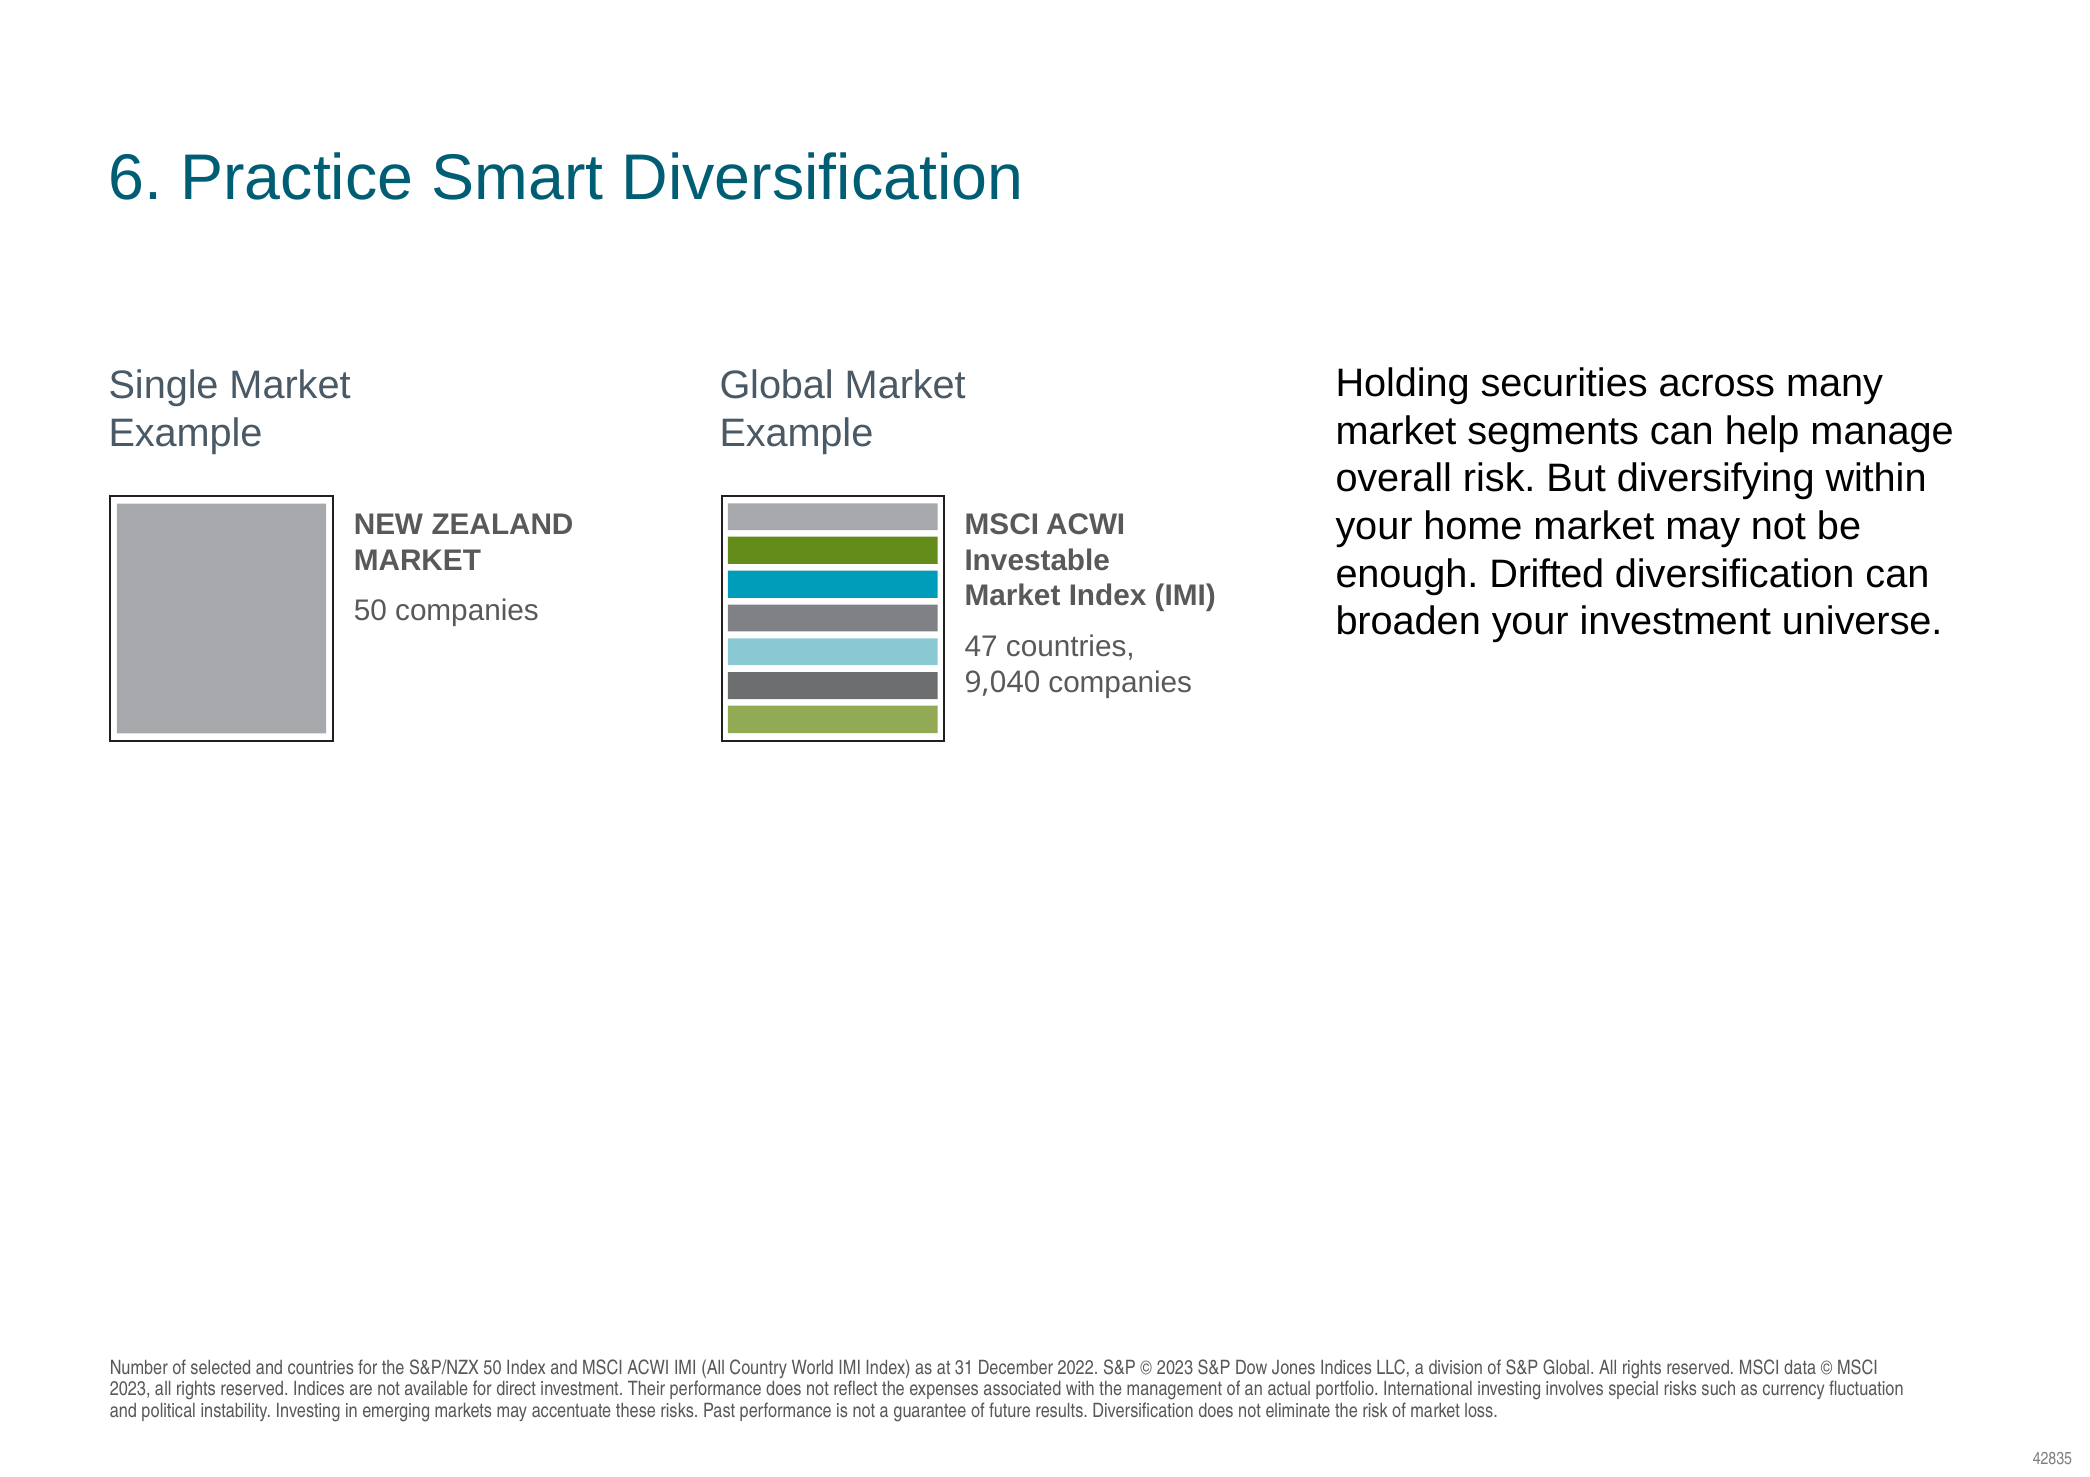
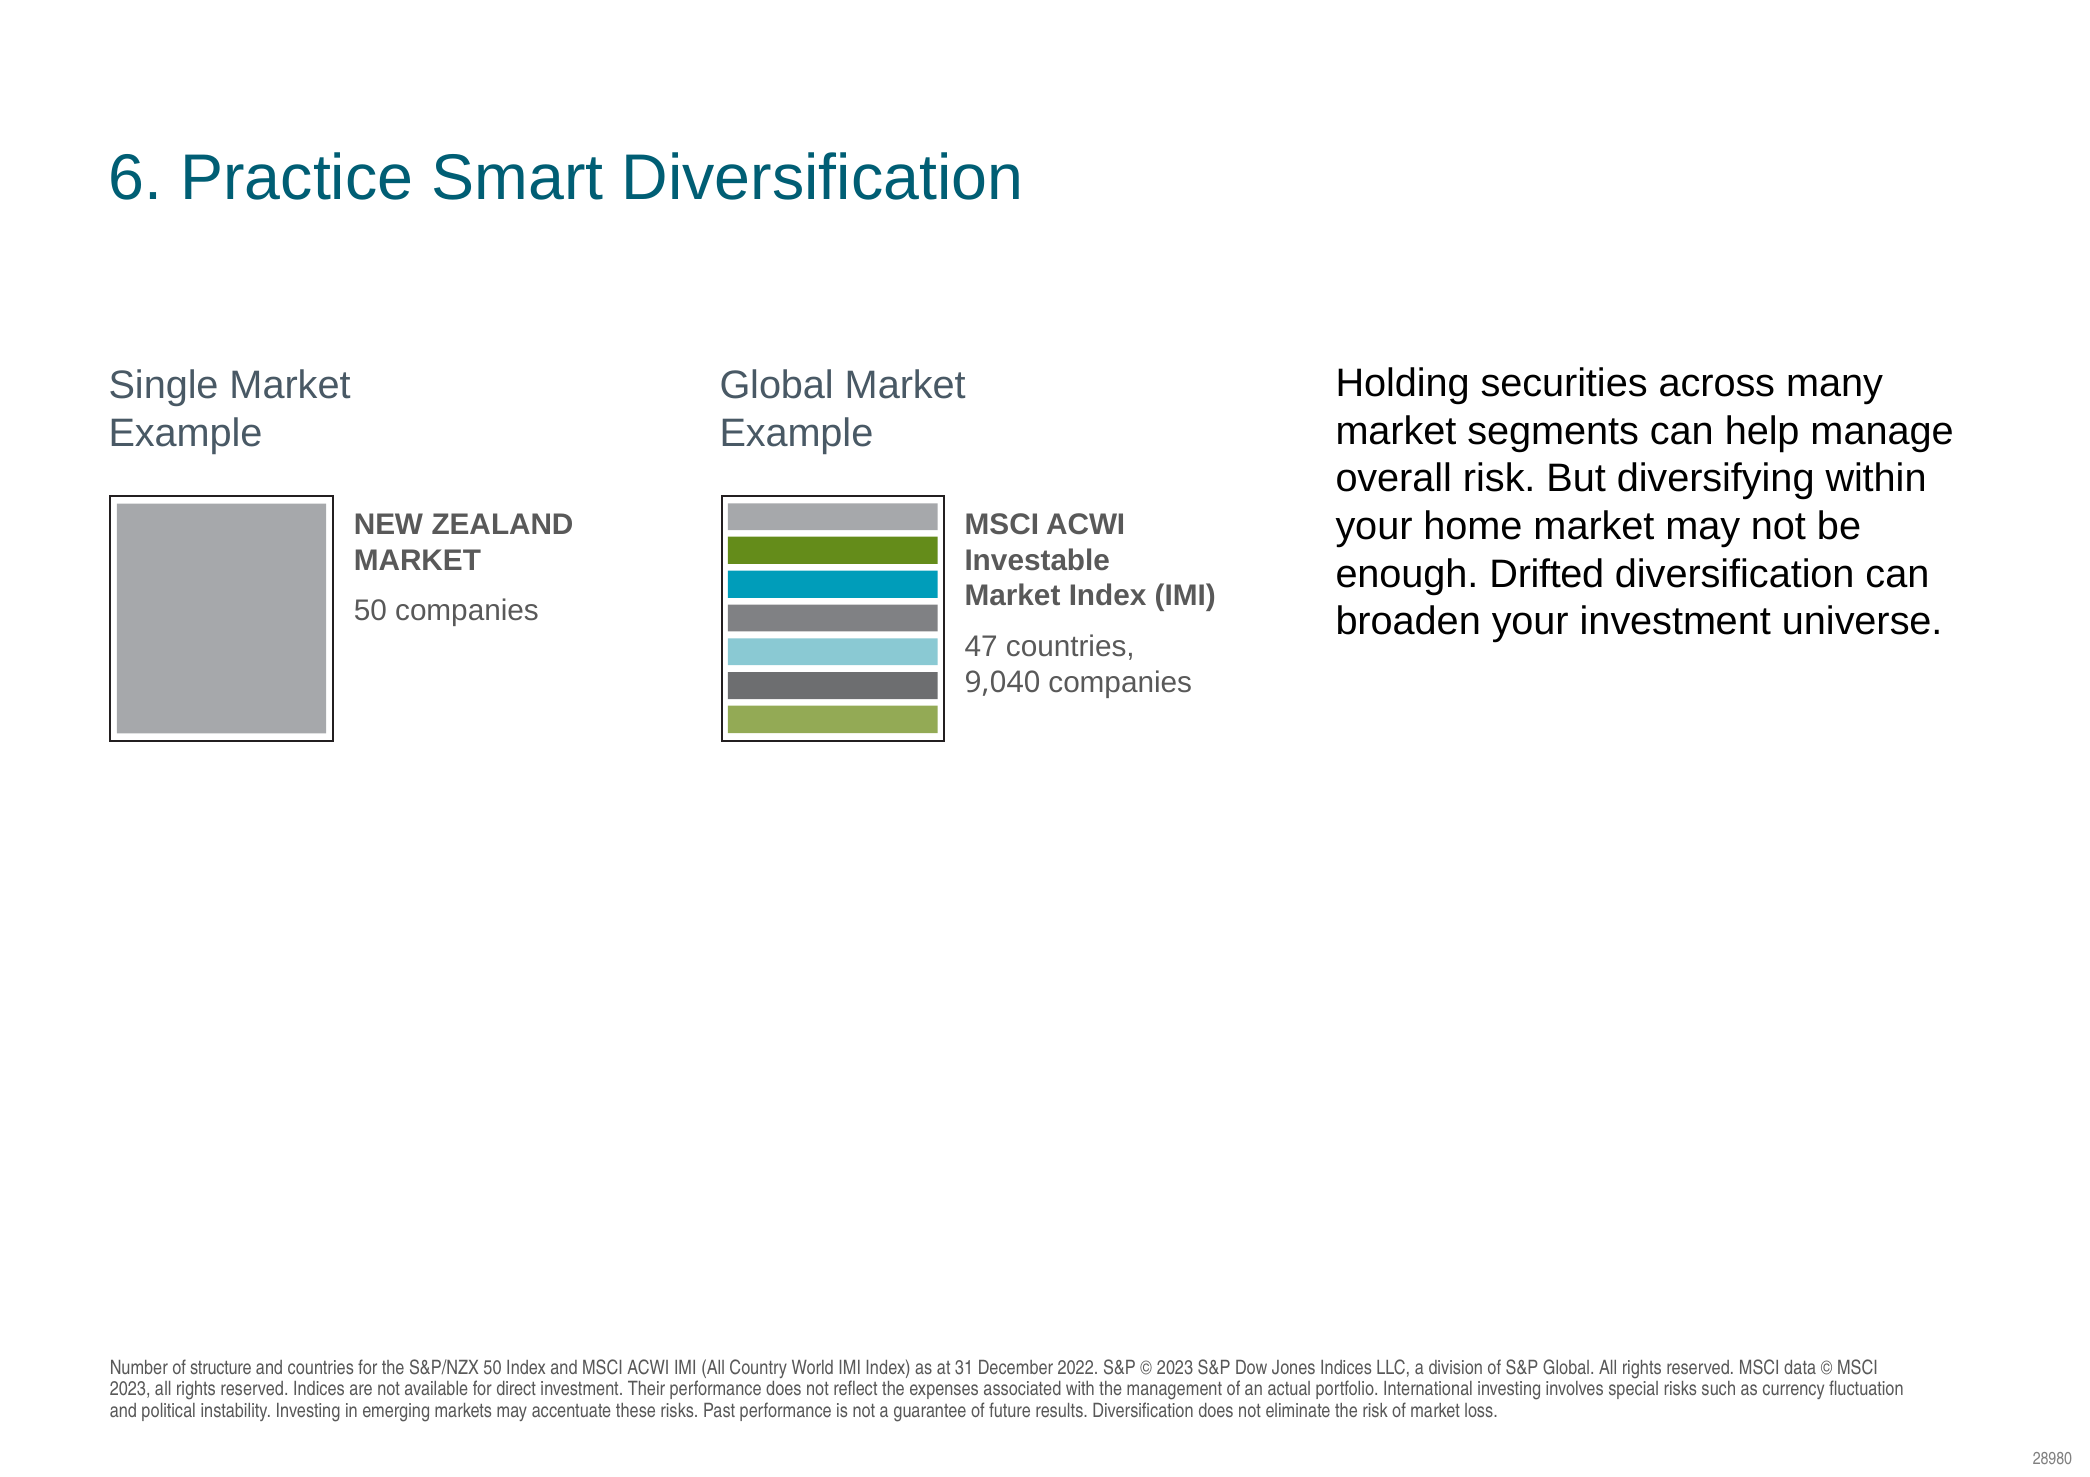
selected: selected -> structure
42835: 42835 -> 28980
